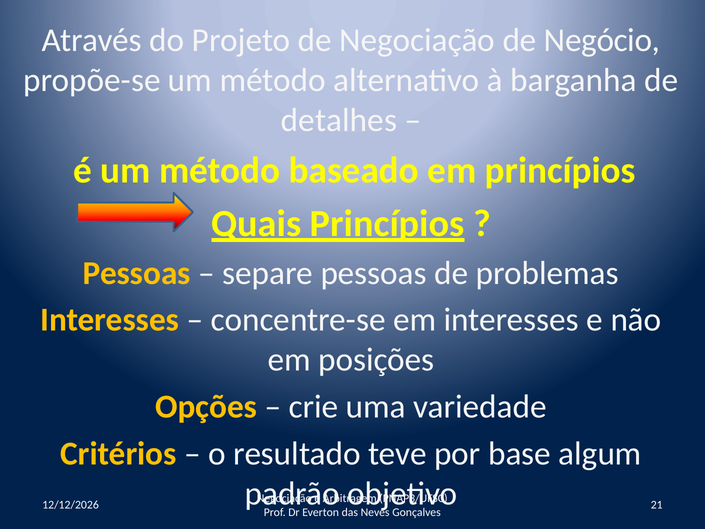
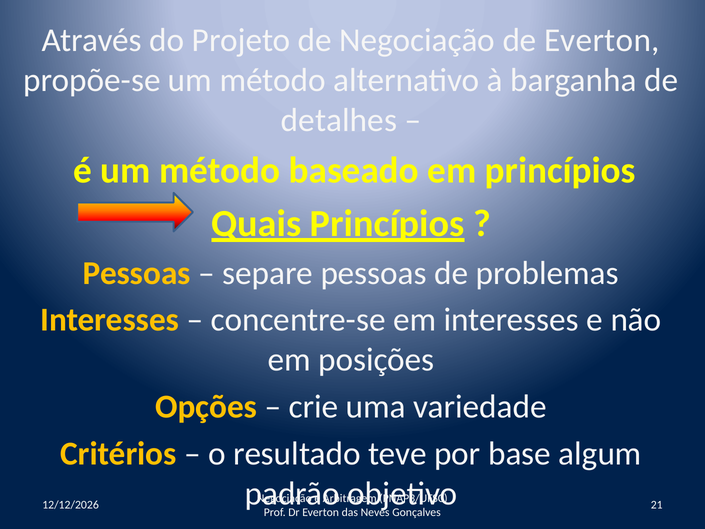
de Negócio: Negócio -> Everton
